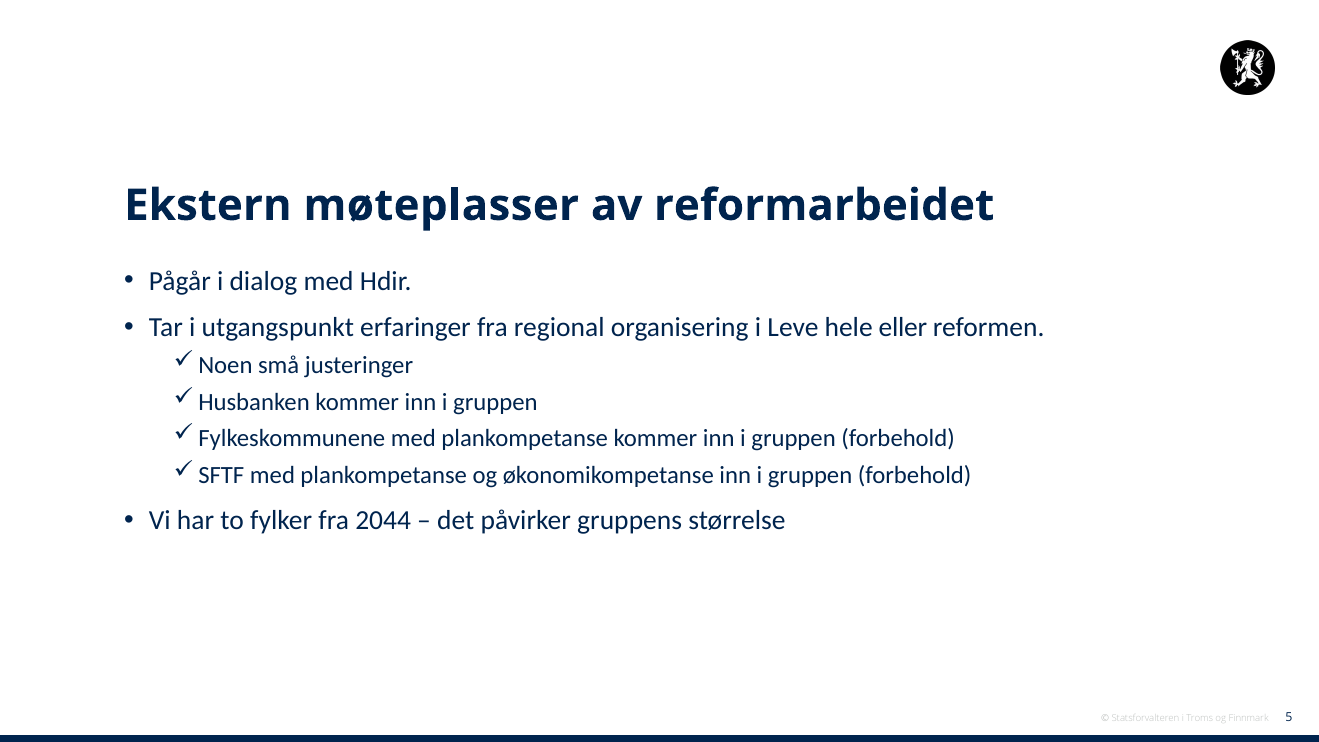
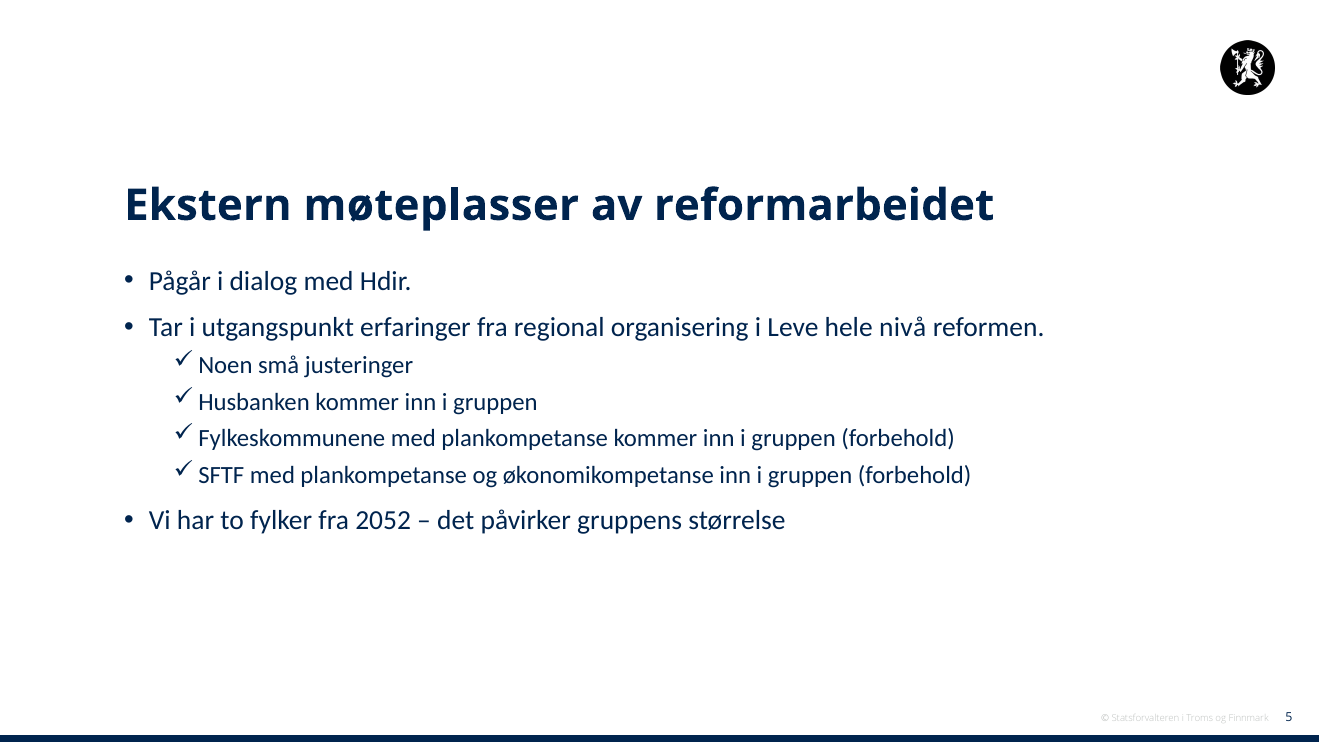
eller: eller -> nivå
2044: 2044 -> 2052
